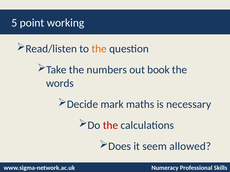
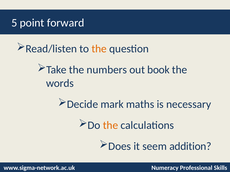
working: working -> forward
the at (110, 126) colour: red -> orange
allowed: allowed -> addition
